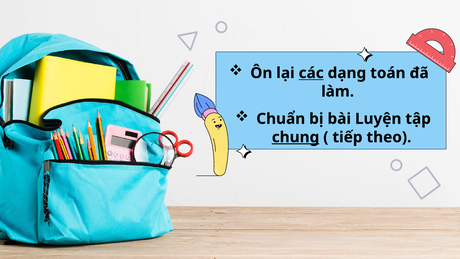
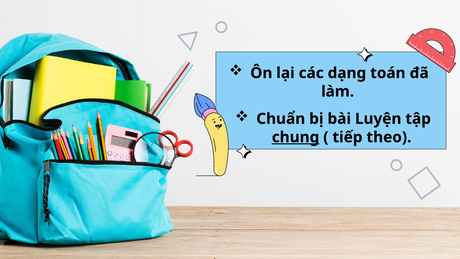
các underline: present -> none
